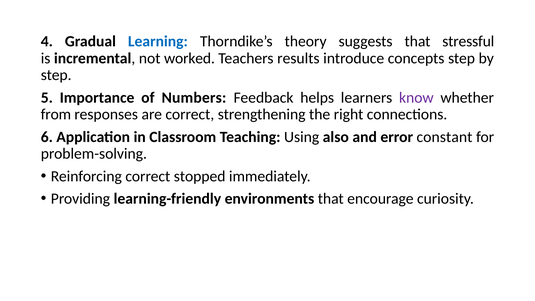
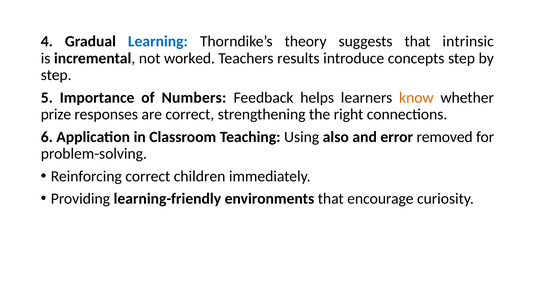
stressful: stressful -> intrinsic
know colour: purple -> orange
from: from -> prize
constant: constant -> removed
stopped: stopped -> children
